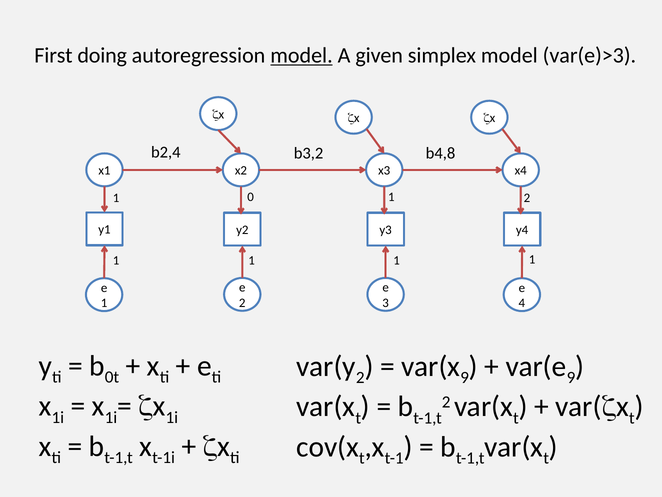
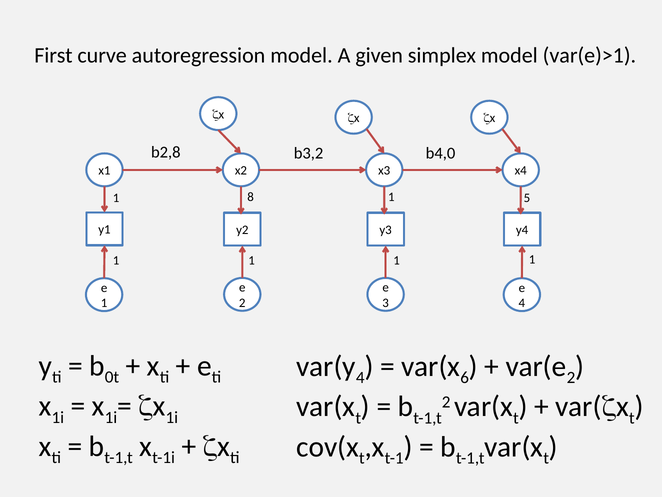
doing: doing -> curve
model at (302, 56) underline: present -> none
var(e)>3: var(e)>3 -> var(e)>1
b2,4: b2,4 -> b2,8
b4,8: b4,8 -> b4,0
0: 0 -> 8
1 2: 2 -> 5
2 at (360, 377): 2 -> 4
9 at (465, 377): 9 -> 6
9 at (571, 377): 9 -> 2
